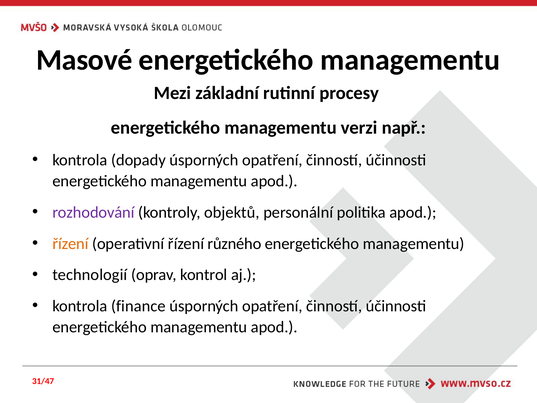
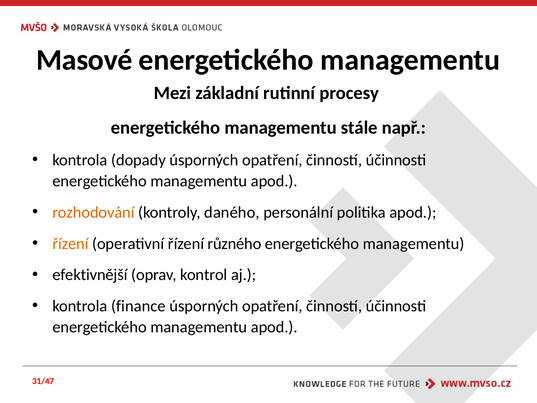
verzi: verzi -> stále
rozhodování colour: purple -> orange
objektů: objektů -> daného
technologií: technologií -> efektivnější
